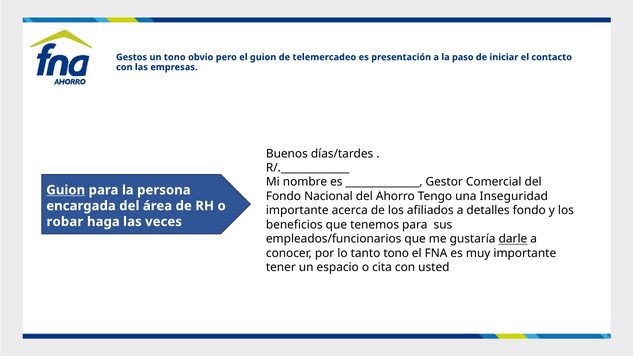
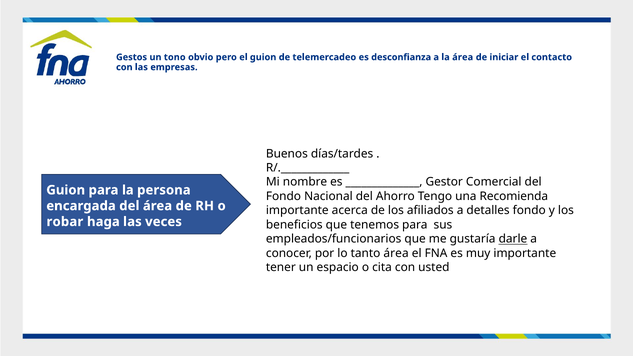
presentación: presentación -> desconfianza
la paso: paso -> área
Guion at (66, 190) underline: present -> none
Inseguridad: Inseguridad -> Recomienda
tanto tono: tono -> área
